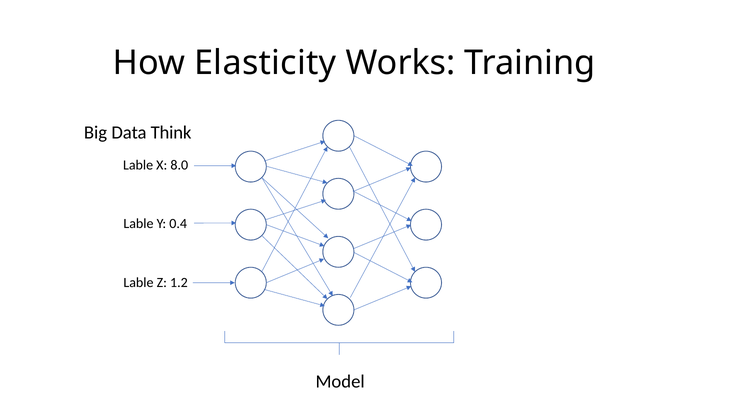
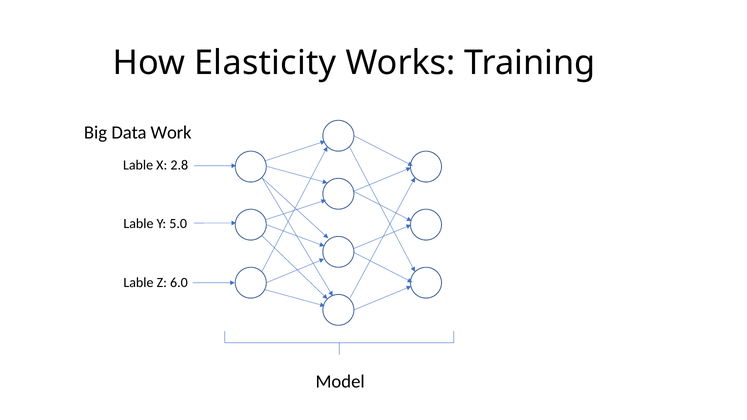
Think: Think -> Work
8.0: 8.0 -> 2.8
0.4: 0.4 -> 5.0
1.2: 1.2 -> 6.0
